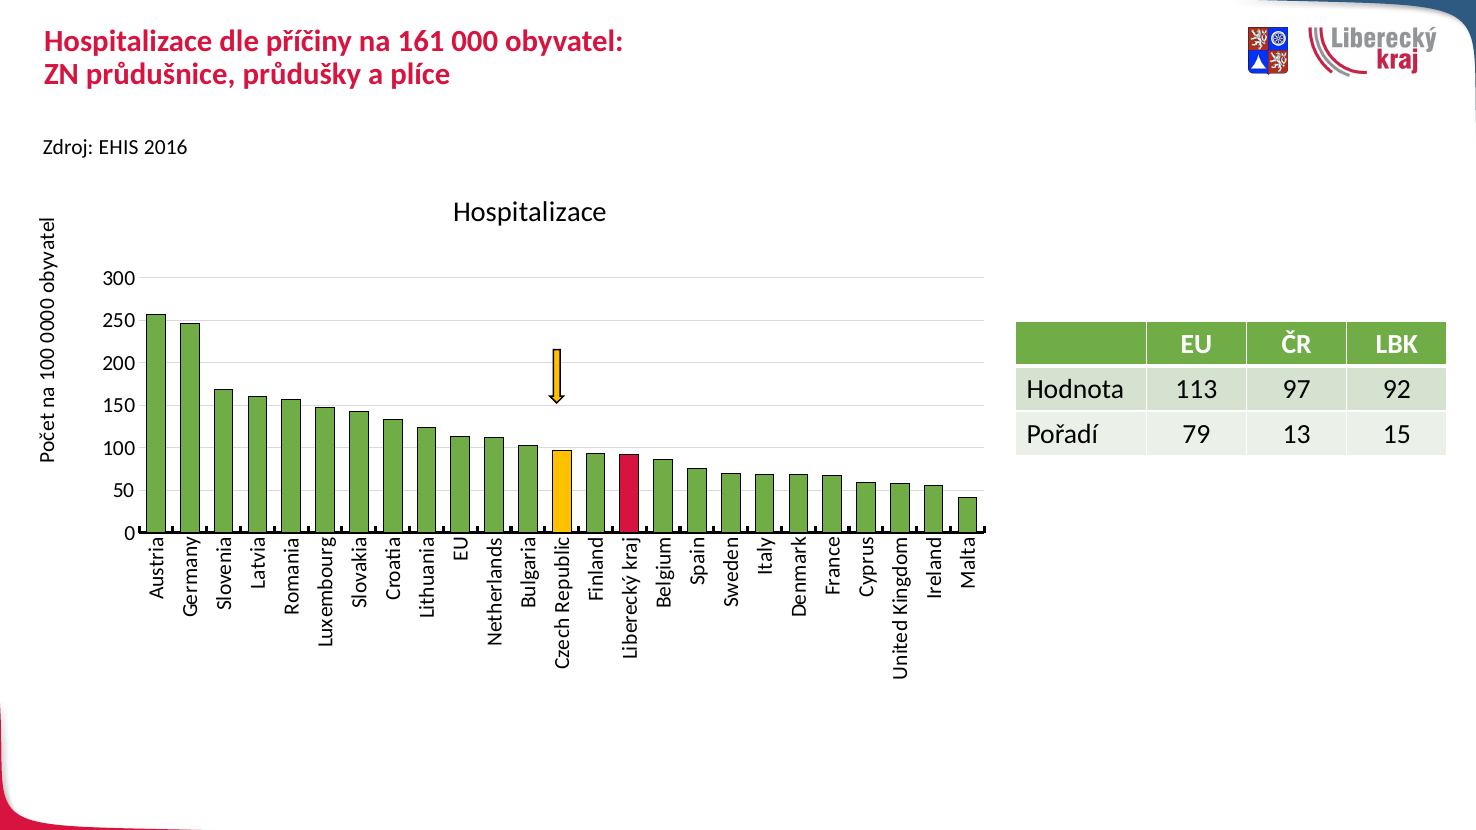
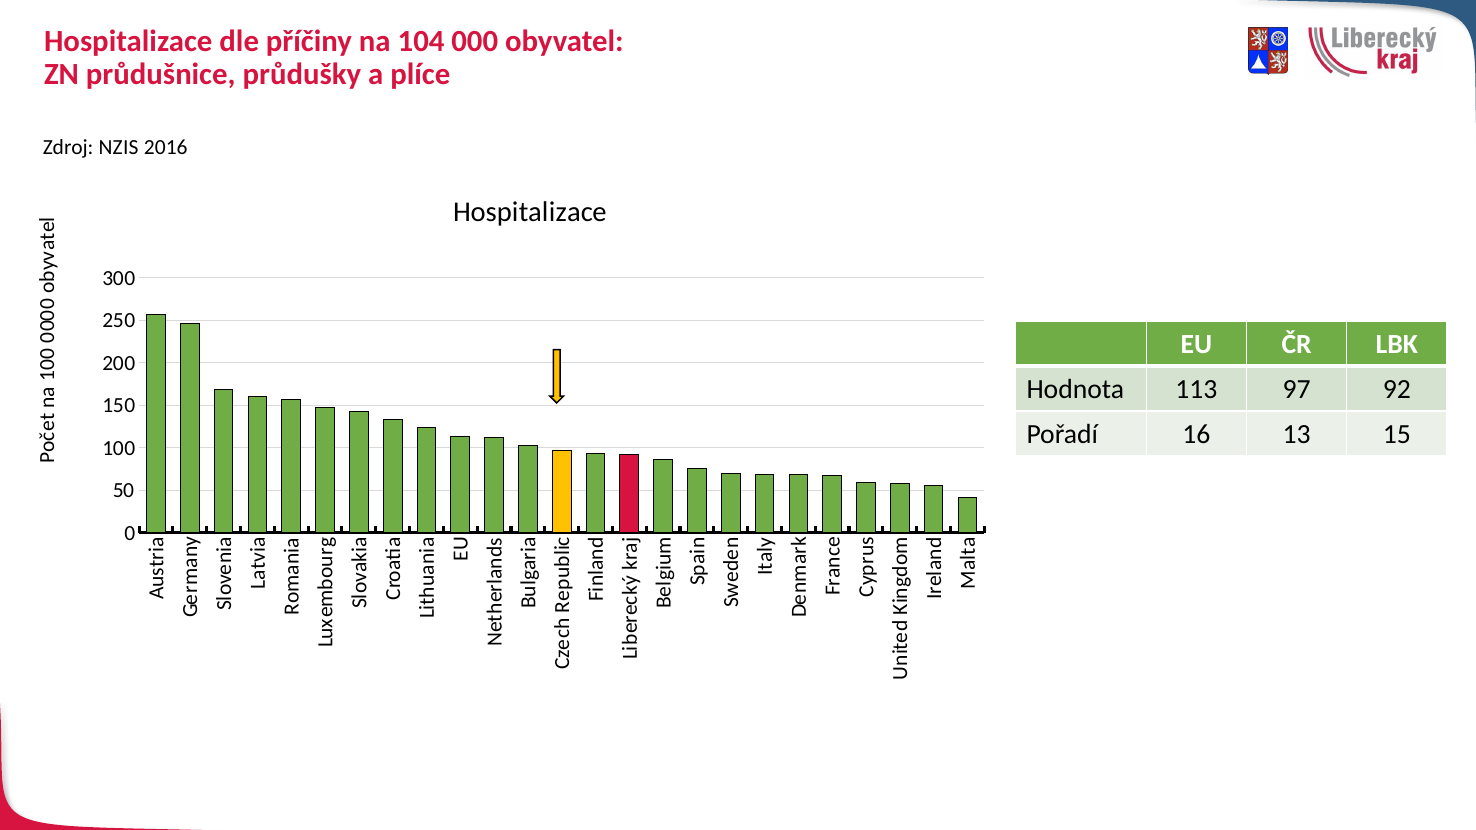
161: 161 -> 104
EHIS: EHIS -> NZIS
79: 79 -> 16
